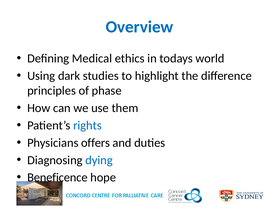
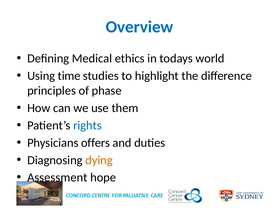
dark: dark -> time
dying colour: blue -> orange
Beneficence: Beneficence -> Assessment
